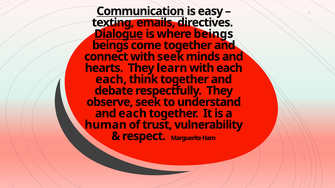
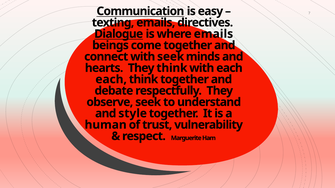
where beings: beings -> emails
They learn: learn -> think
and each: each -> style
